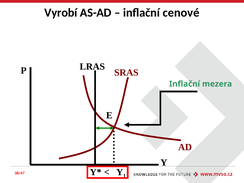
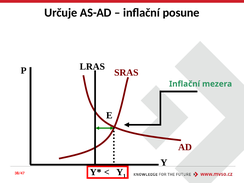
Vyrobí: Vyrobí -> Určuje
cenové: cenové -> posune
